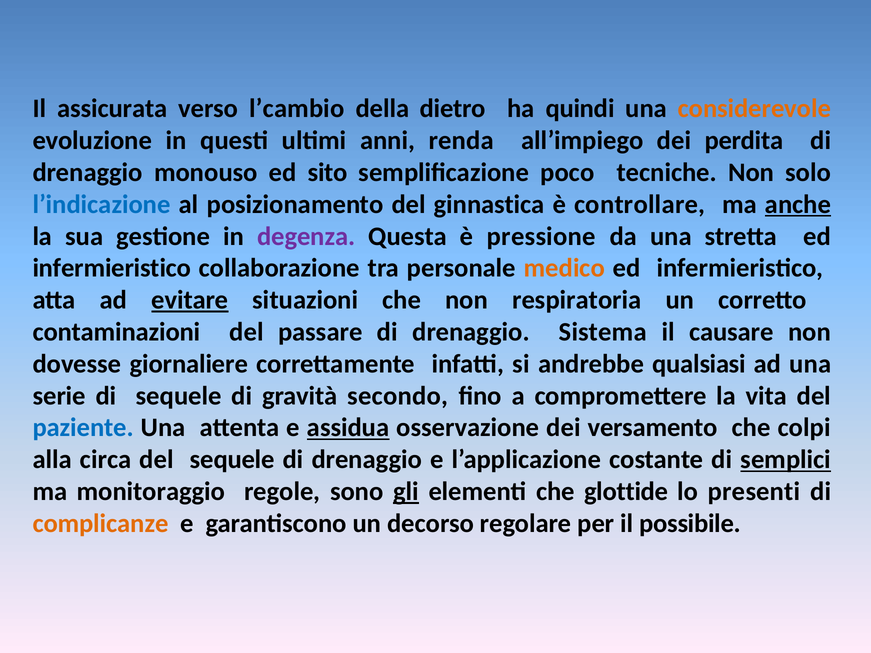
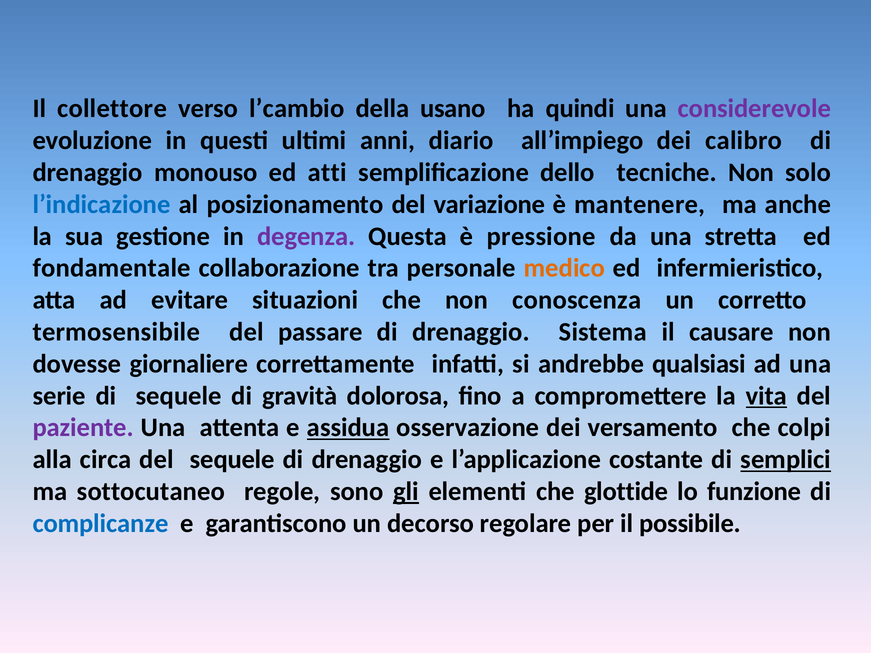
assicurata: assicurata -> collettore
dietro: dietro -> usano
considerevole colour: orange -> purple
renda: renda -> diario
perdita: perdita -> calibro
sito: sito -> atti
poco: poco -> dello
ginnastica: ginnastica -> variazione
controllare: controllare -> mantenere
anche underline: present -> none
infermieristico at (112, 268): infermieristico -> fondamentale
evitare underline: present -> none
respiratoria: respiratoria -> conoscenza
contaminazioni: contaminazioni -> termosensibile
secondo: secondo -> dolorosa
vita underline: none -> present
paziente colour: blue -> purple
monitoraggio: monitoraggio -> sottocutaneo
presenti: presenti -> funzione
complicanze colour: orange -> blue
